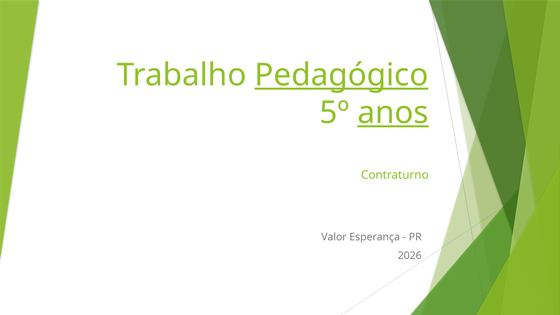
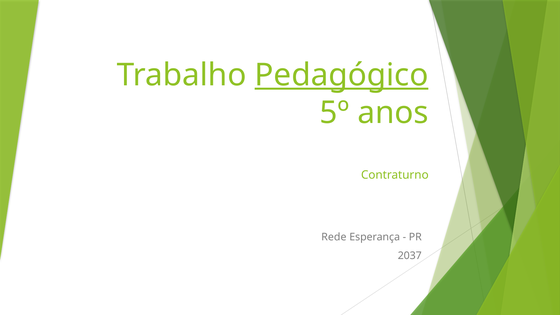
anos underline: present -> none
Valor: Valor -> Rede
2026: 2026 -> 2037
